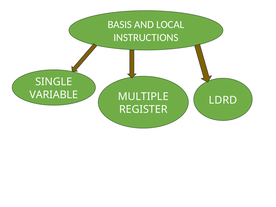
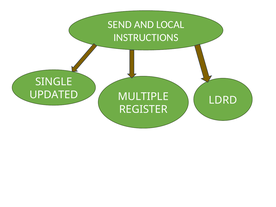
BASIS: BASIS -> SEND
VARIABLE: VARIABLE -> UPDATED
